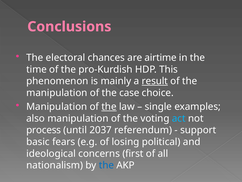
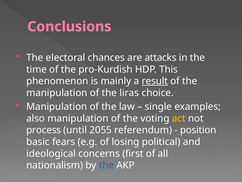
airtime: airtime -> attacks
case: case -> liras
the at (109, 106) underline: present -> none
act colour: light blue -> yellow
2037: 2037 -> 2055
support: support -> position
